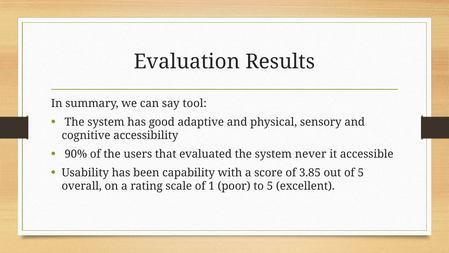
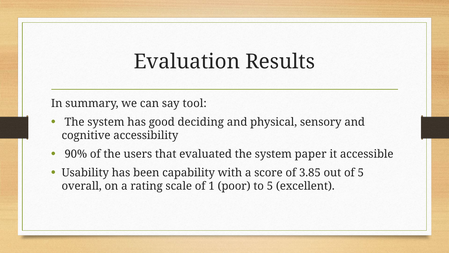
adaptive: adaptive -> deciding
never: never -> paper
